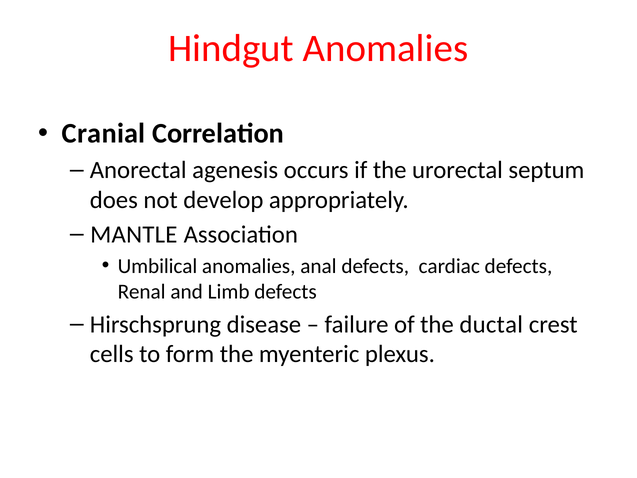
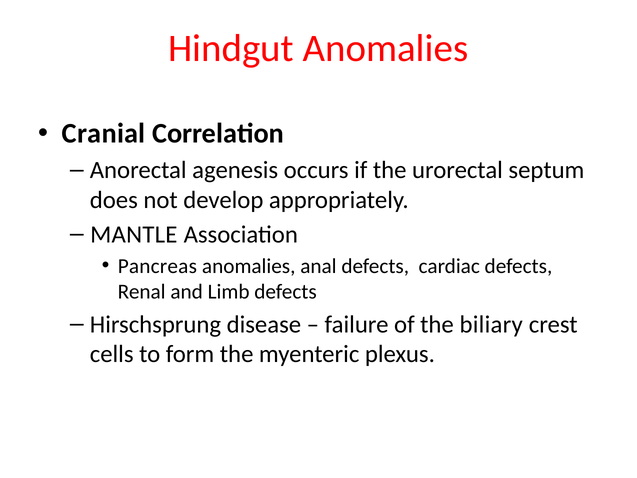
Umbilical: Umbilical -> Pancreas
ductal: ductal -> biliary
